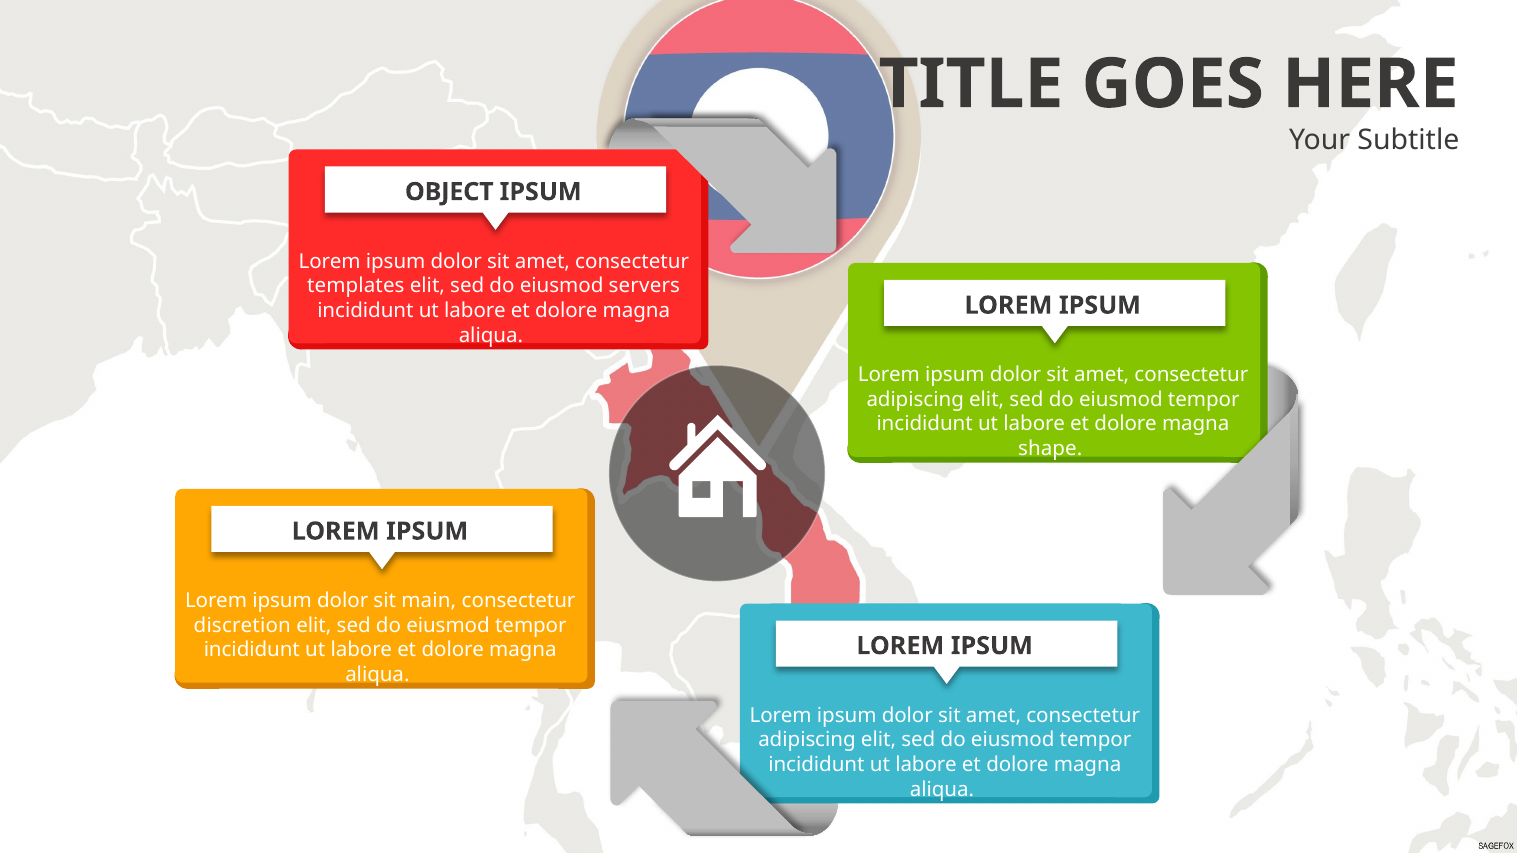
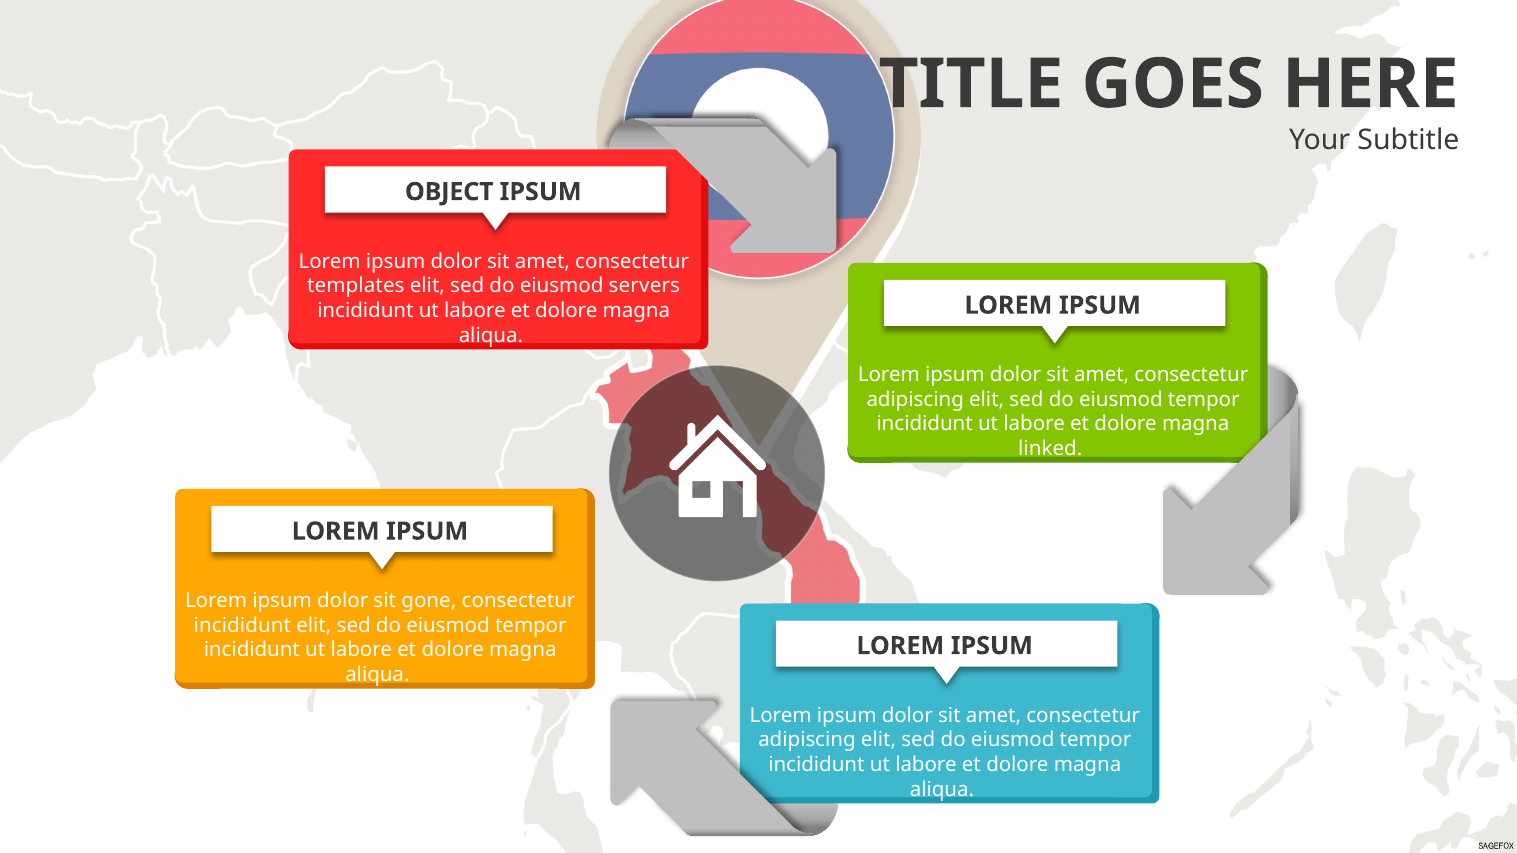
shape: shape -> linked
main: main -> gone
discretion at (242, 626): discretion -> incididunt
